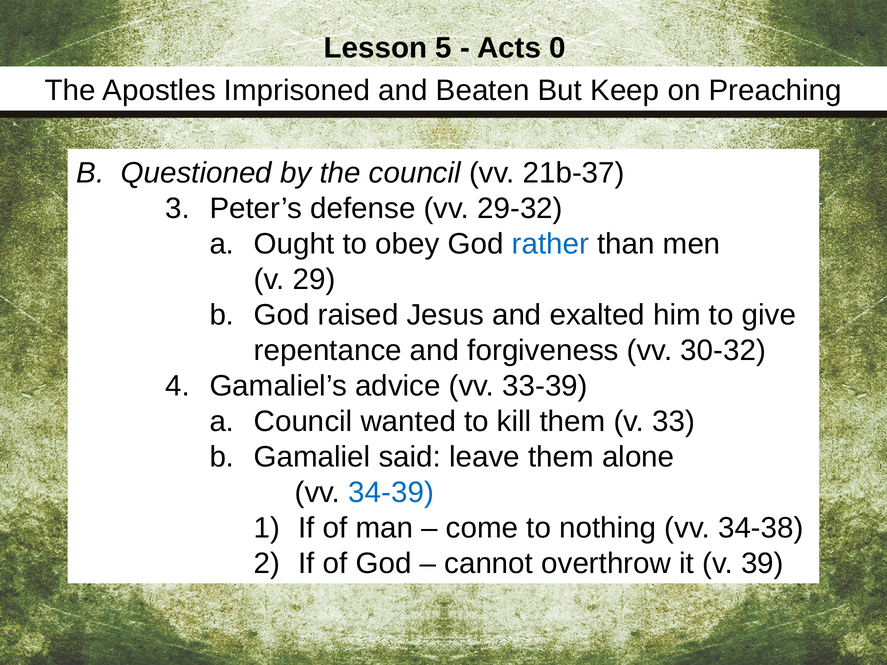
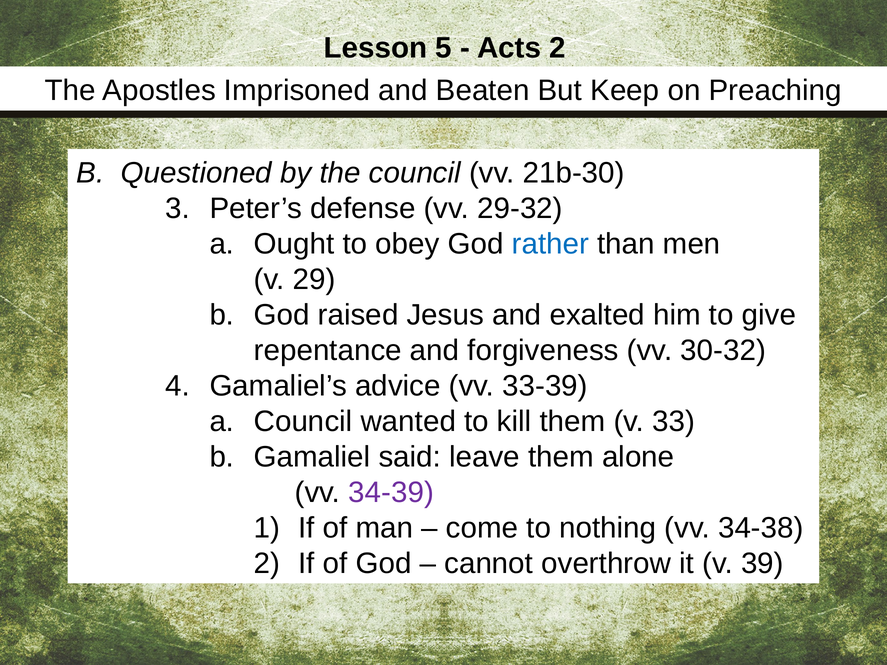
Acts 0: 0 -> 2
21b-37: 21b-37 -> 21b-30
34-39 colour: blue -> purple
